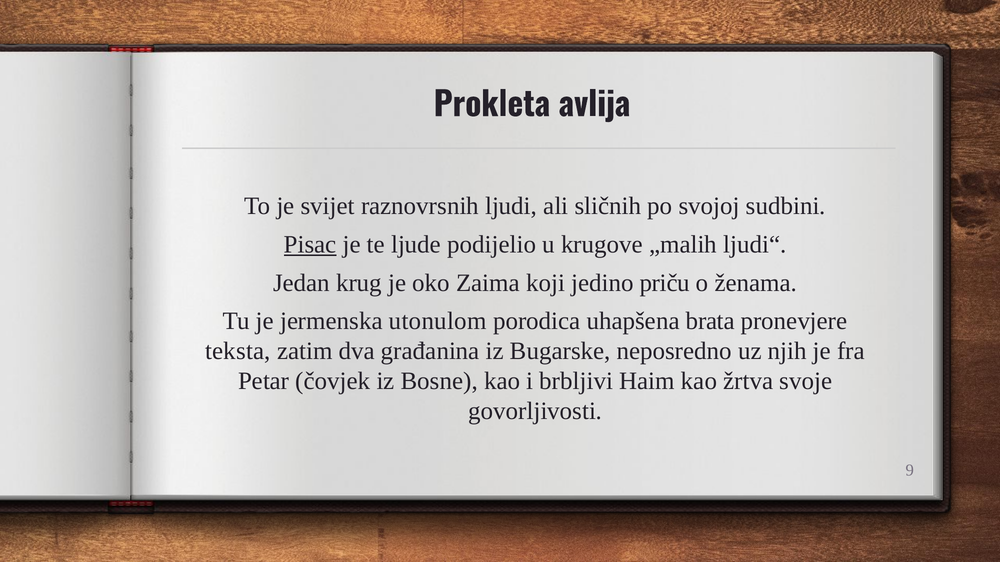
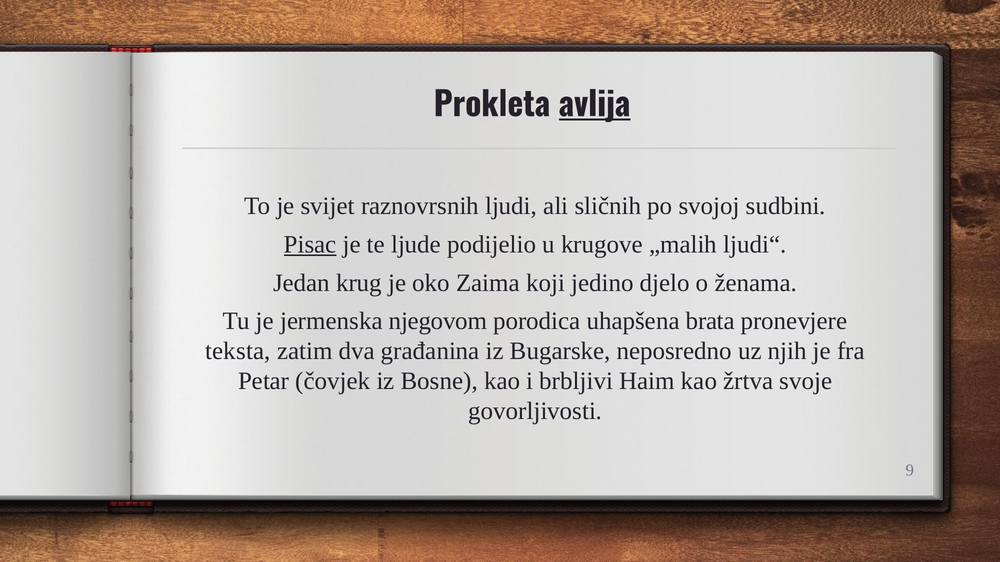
avlija underline: none -> present
priču: priču -> djelo
utonulom: utonulom -> njegovom
